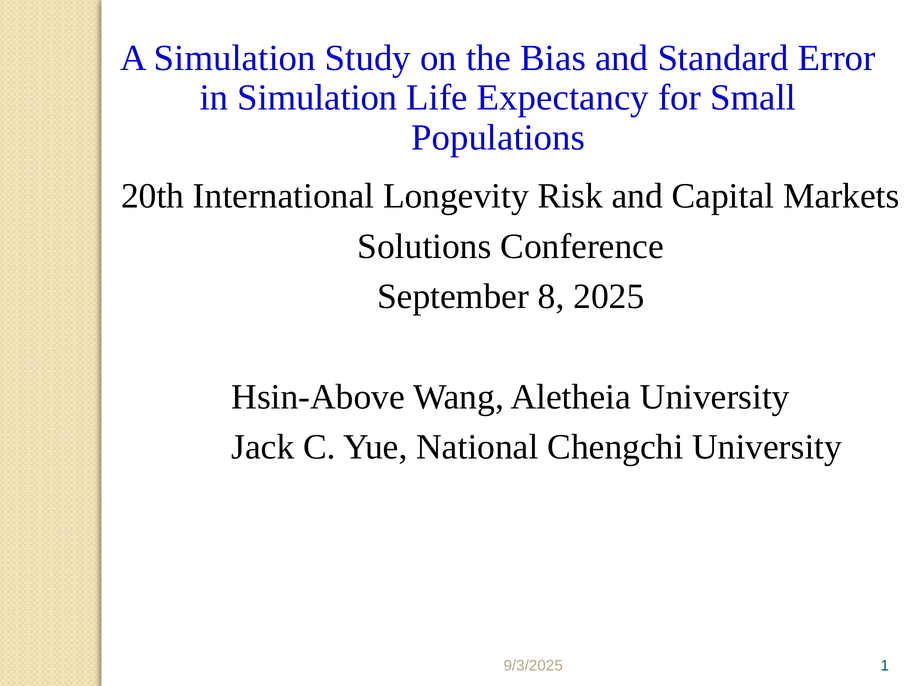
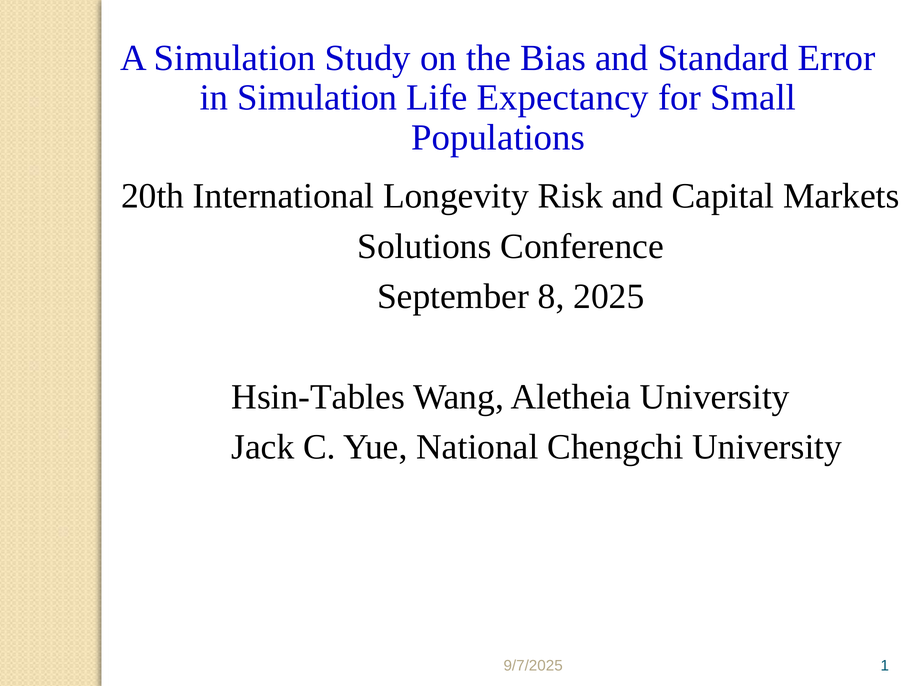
Hsin-Above: Hsin-Above -> Hsin-Tables
9/3/2025: 9/3/2025 -> 9/7/2025
